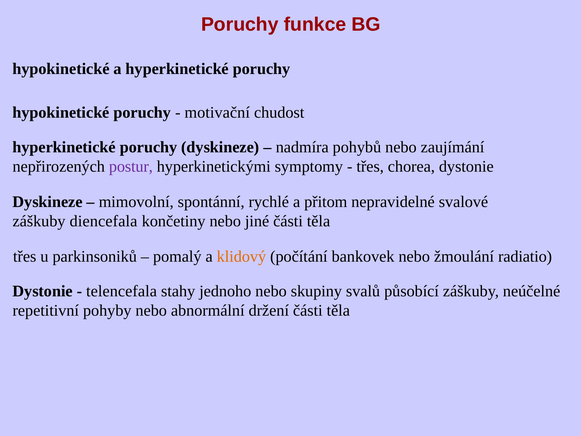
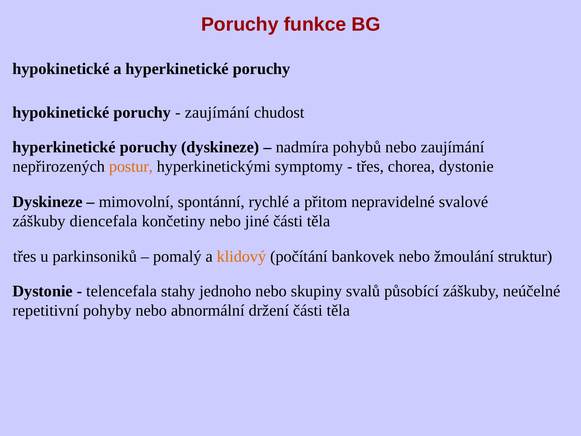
motivační at (217, 112): motivační -> zaujímání
postur colour: purple -> orange
radiatio: radiatio -> struktur
